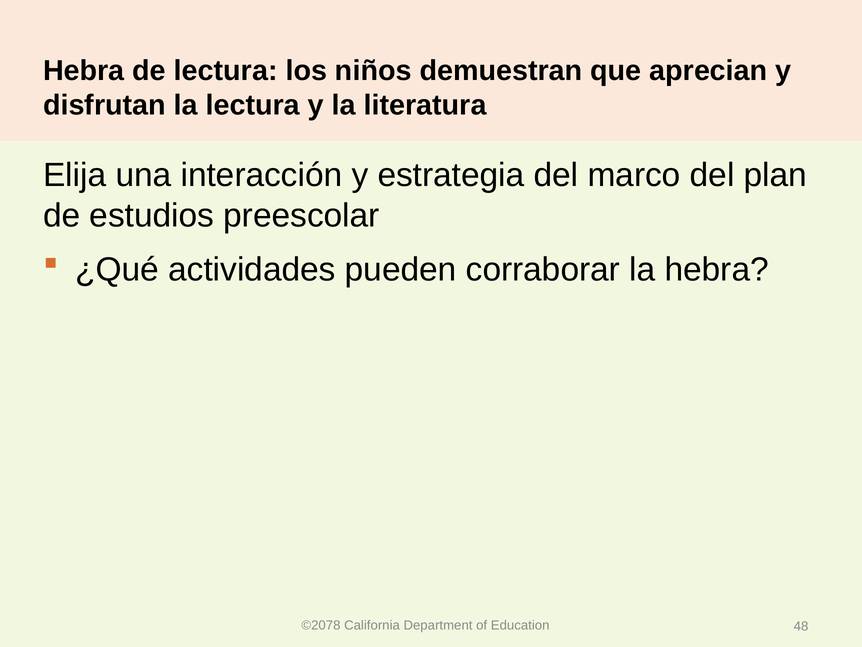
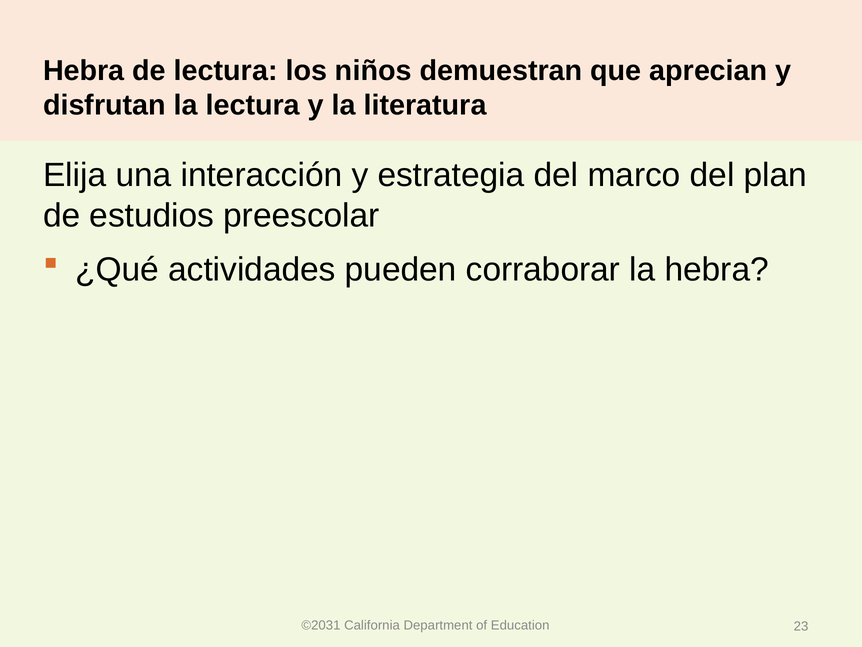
©2078: ©2078 -> ©2031
48: 48 -> 23
